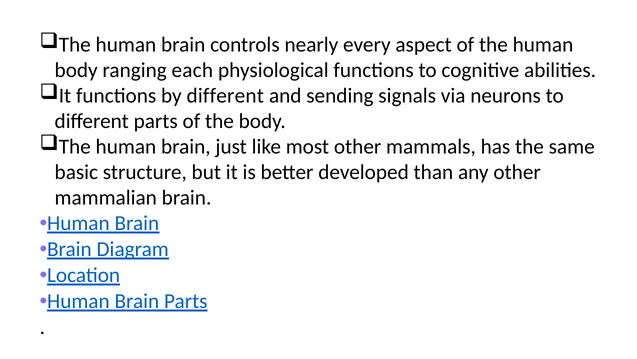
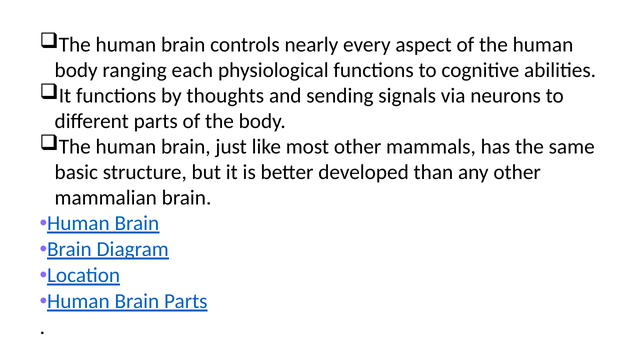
by different: different -> thoughts
